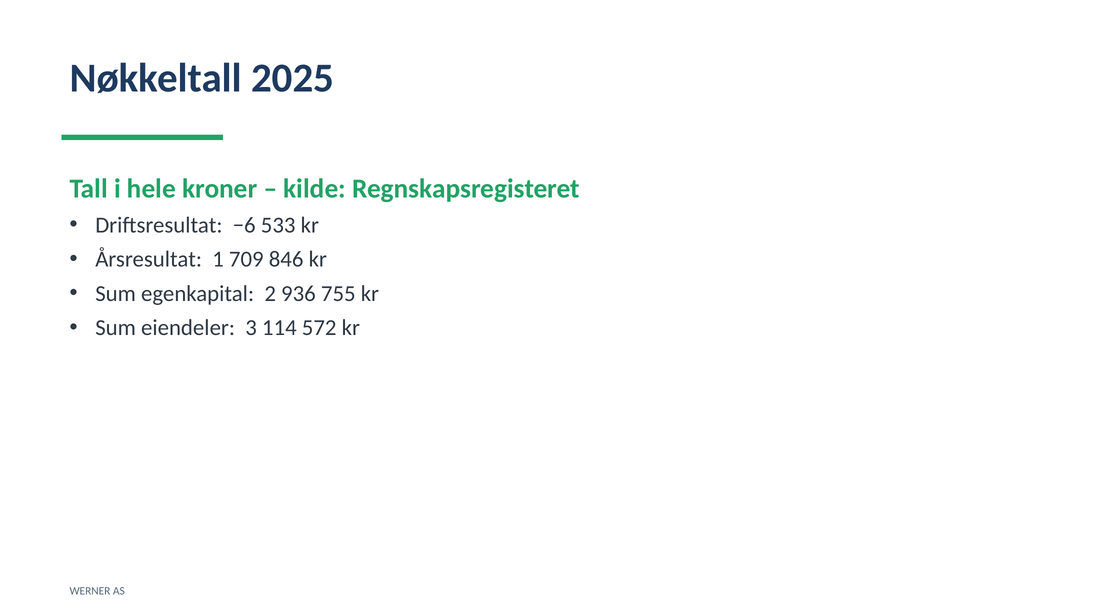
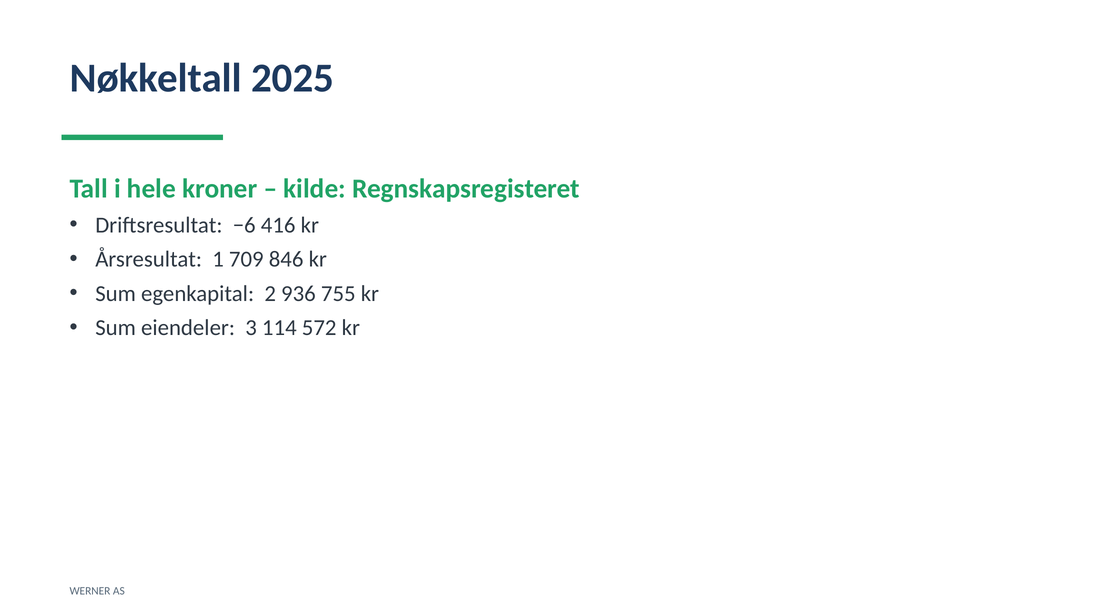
533: 533 -> 416
